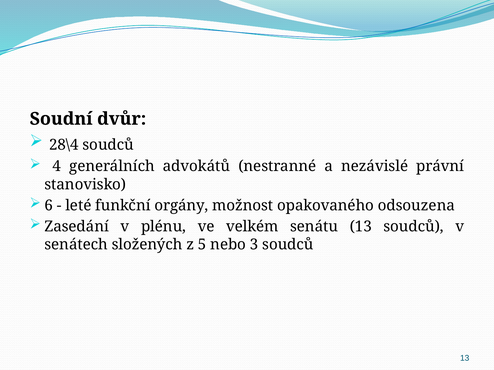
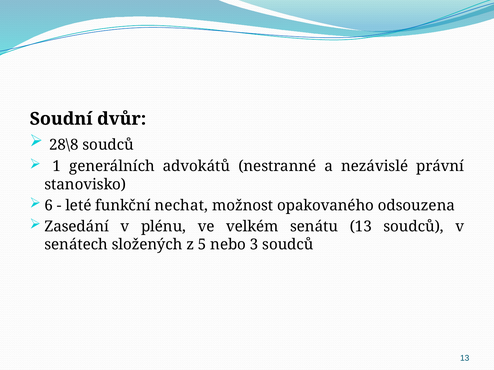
28\4: 28\4 -> 28\8
4: 4 -> 1
orgány: orgány -> nechat
